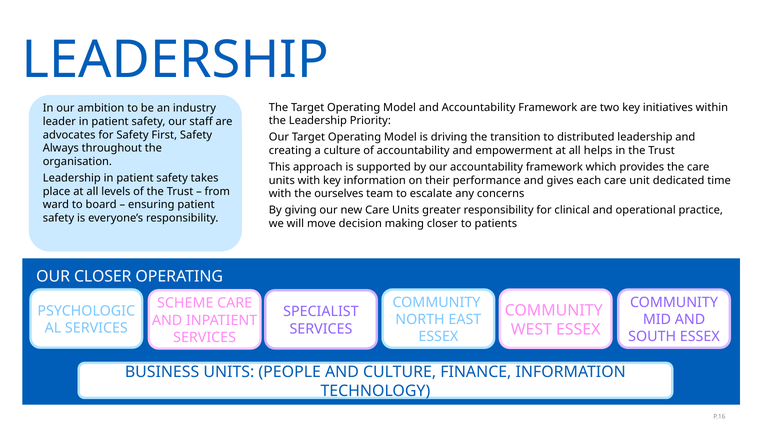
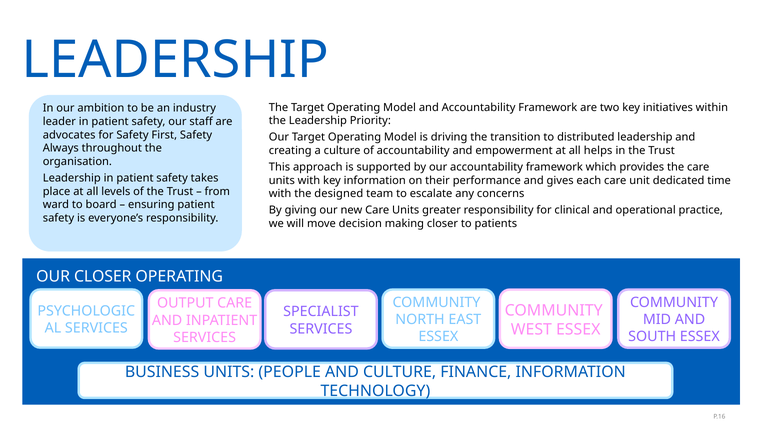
ourselves: ourselves -> designed
SCHEME: SCHEME -> OUTPUT
